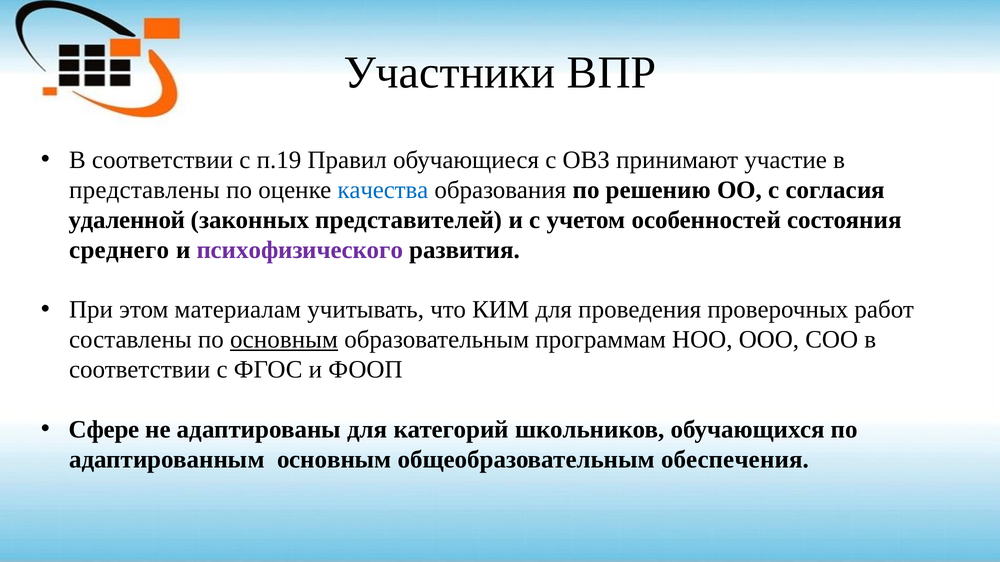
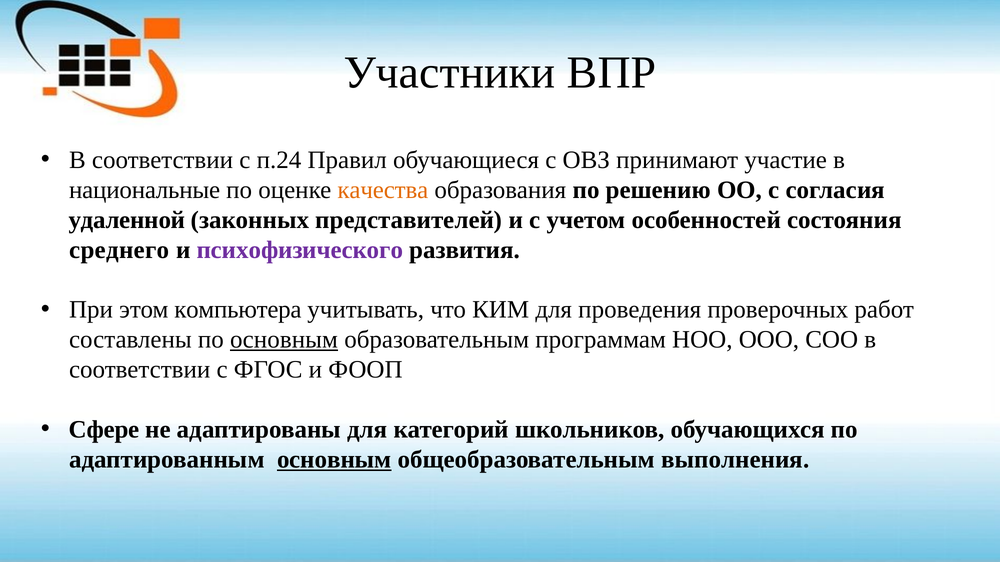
п.19: п.19 -> п.24
представлены: представлены -> национальные
качества colour: blue -> orange
материалам: материалам -> компьютера
основным at (334, 460) underline: none -> present
обеспечения: обеспечения -> выполнения
